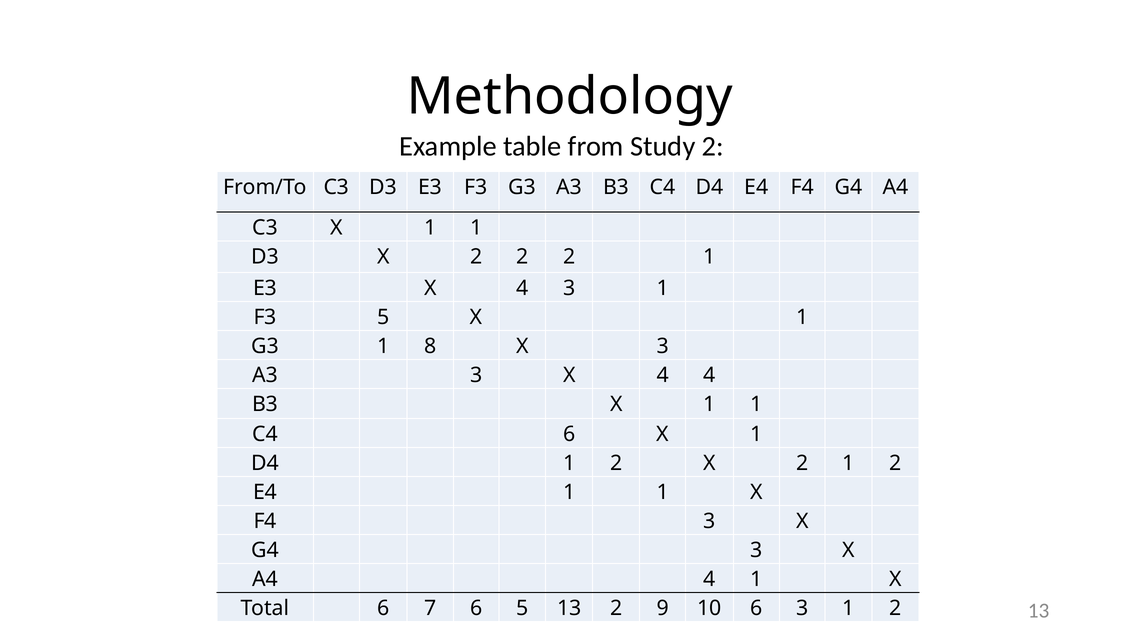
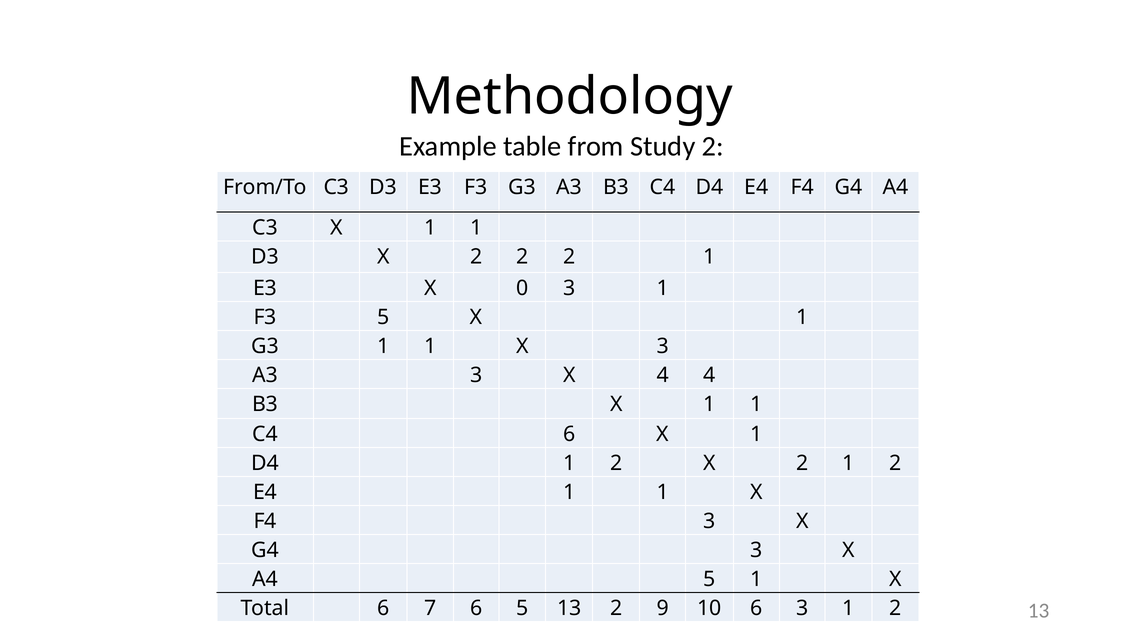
E3 X 4: 4 -> 0
G3 1 8: 8 -> 1
A4 4: 4 -> 5
